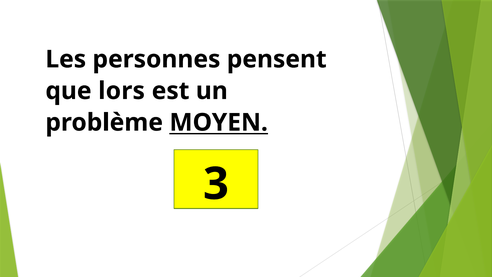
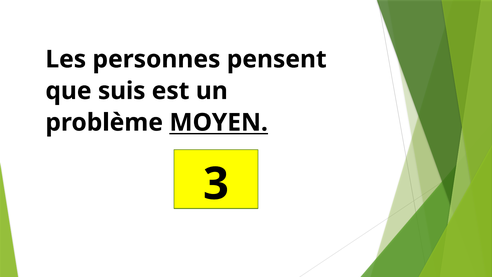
lors: lors -> suis
